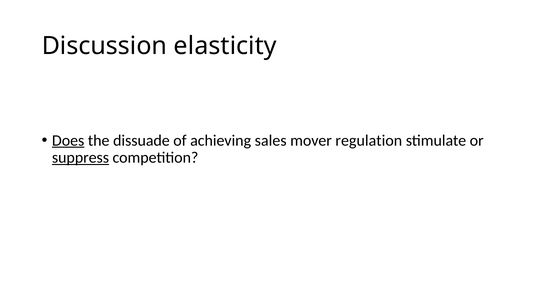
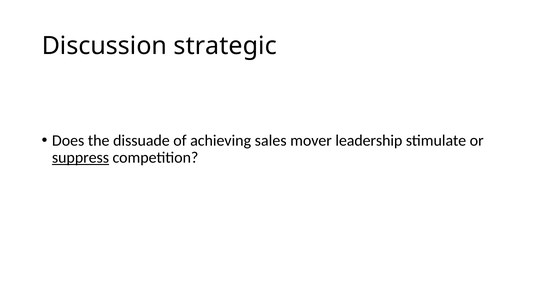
elasticity: elasticity -> strategic
Does underline: present -> none
regulation: regulation -> leadership
